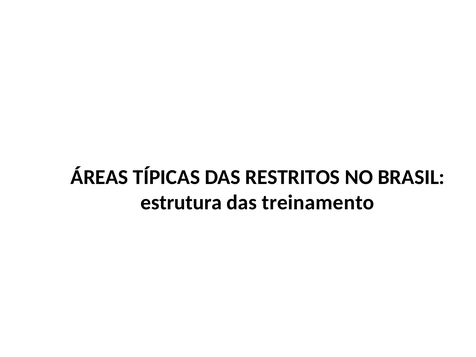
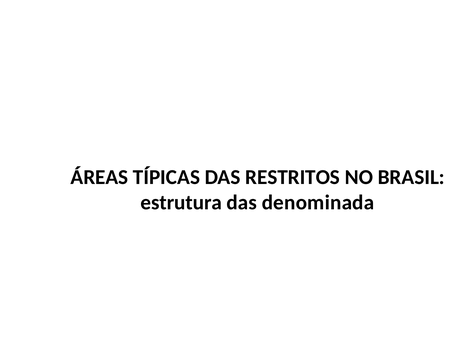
treinamento: treinamento -> denominada
